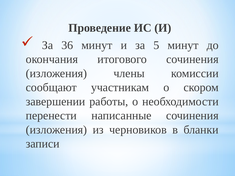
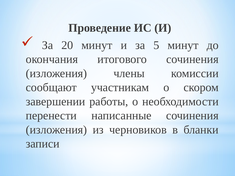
36: 36 -> 20
